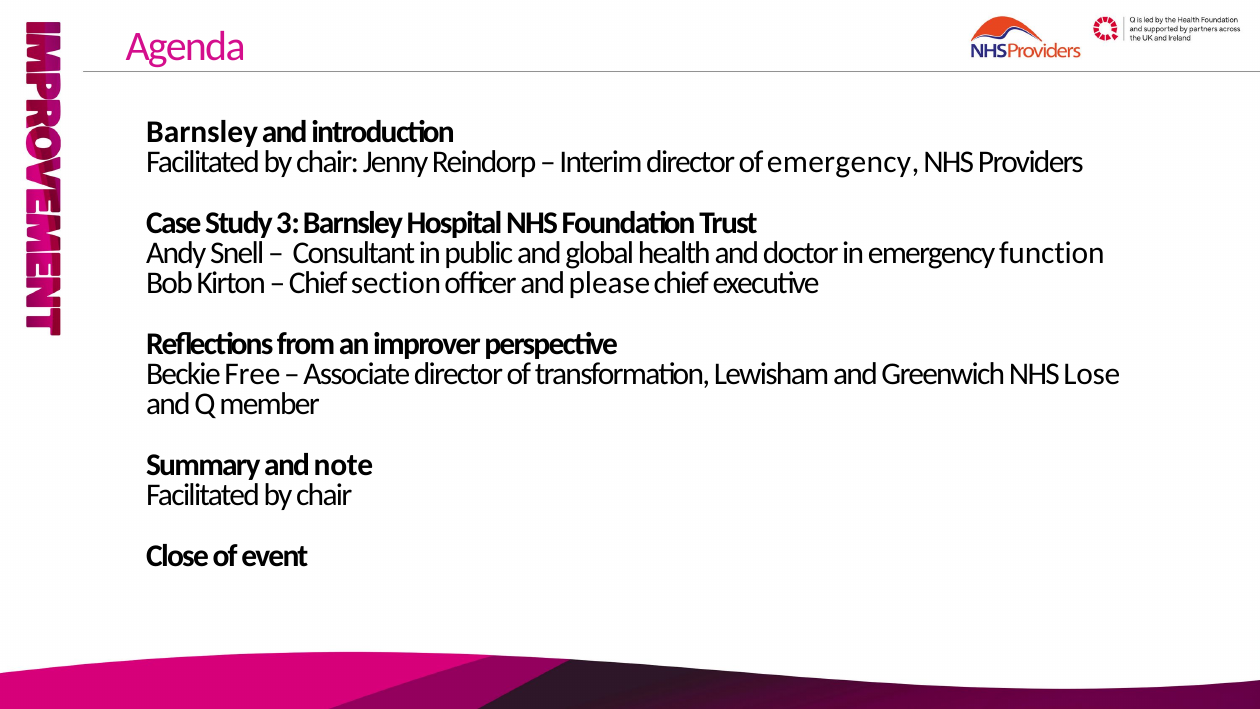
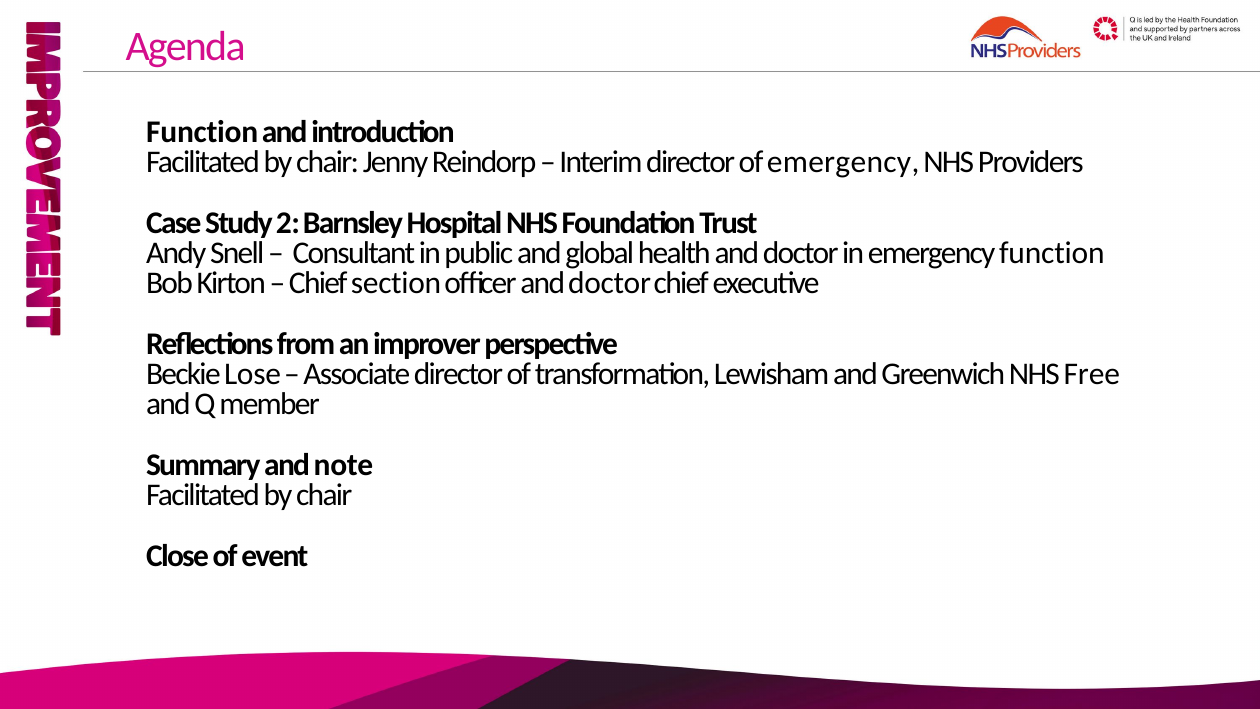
Barnsley at (202, 132): Barnsley -> Function
3: 3 -> 2
officer and please: please -> doctor
Free: Free -> Lose
Lose: Lose -> Free
